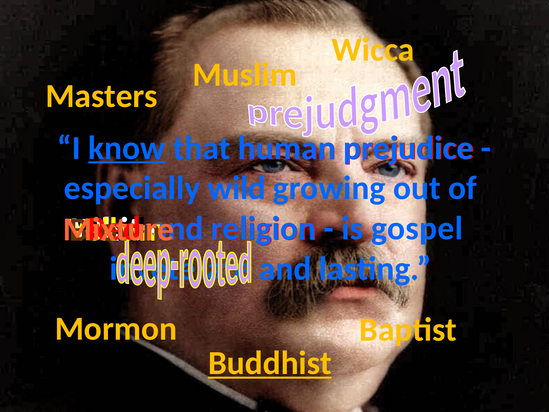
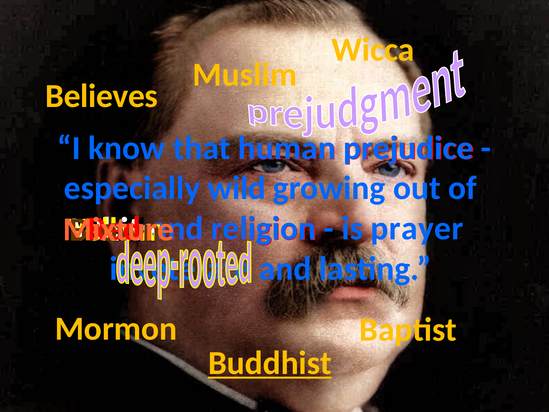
Masters: Masters -> Believes
know underline: present -> none
gospel: gospel -> prayer
